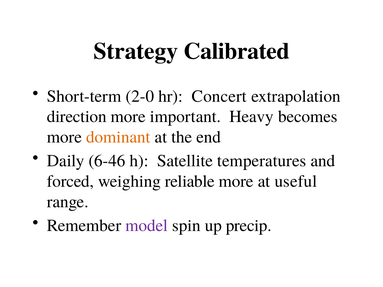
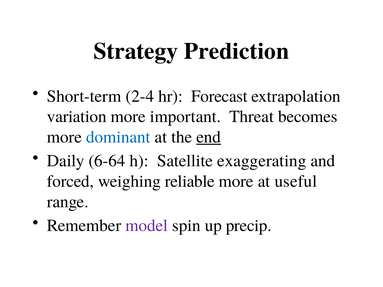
Calibrated: Calibrated -> Prediction
2-0: 2-0 -> 2-4
Concert: Concert -> Forecast
direction: direction -> variation
Heavy: Heavy -> Threat
dominant colour: orange -> blue
end underline: none -> present
6-46: 6-46 -> 6-64
temperatures: temperatures -> exaggerating
